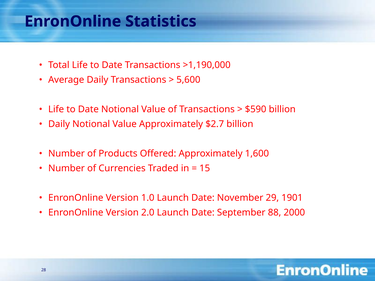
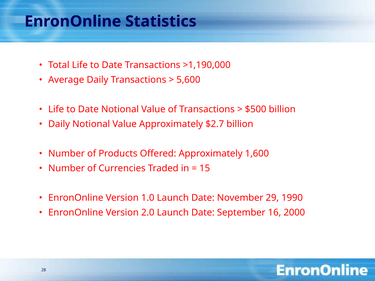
$590: $590 -> $500
1901: 1901 -> 1990
88: 88 -> 16
